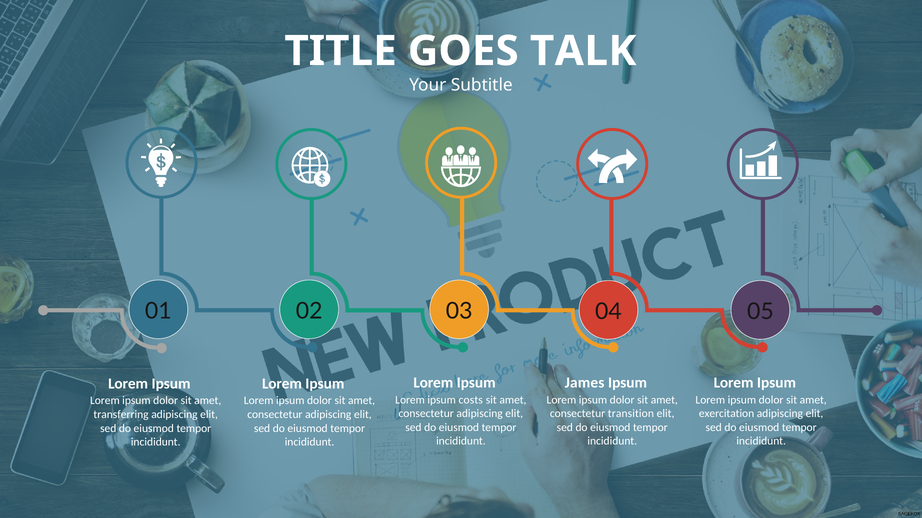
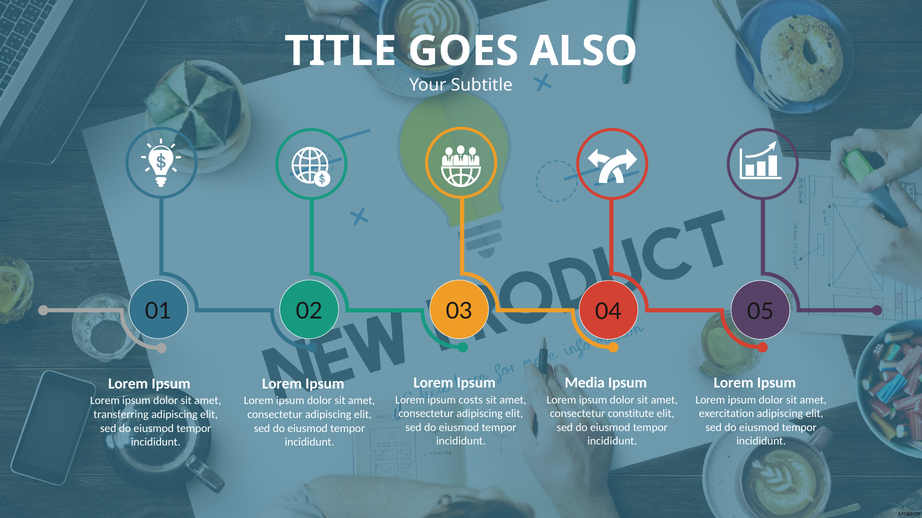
TALK: TALK -> ALSO
James: James -> Media
transition: transition -> constitute
